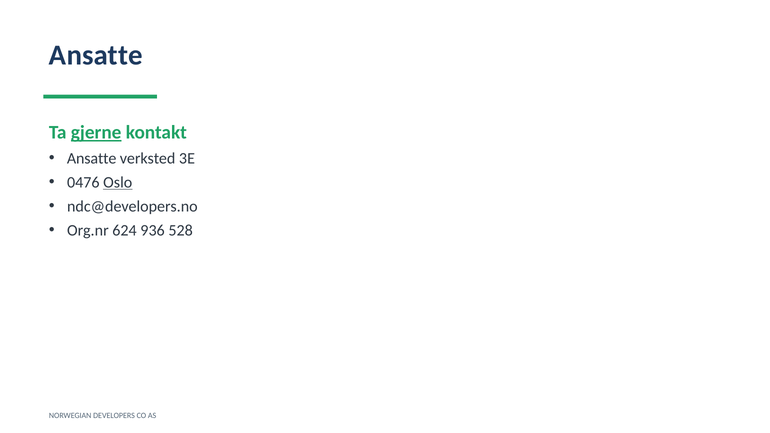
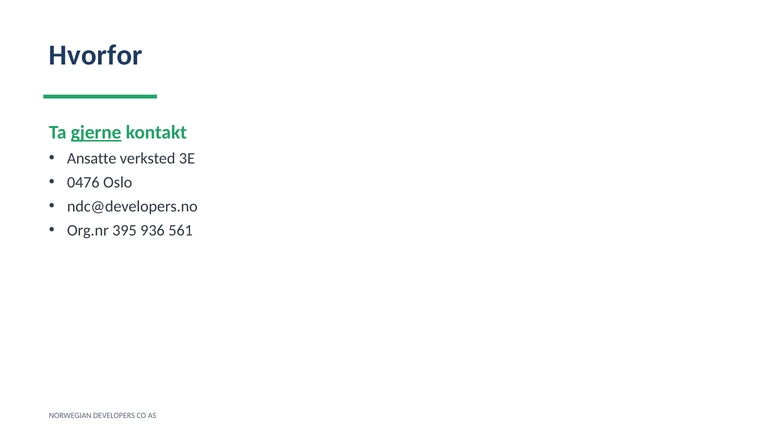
Ansatte at (96, 55): Ansatte -> Hvorfor
Oslo underline: present -> none
624: 624 -> 395
528: 528 -> 561
